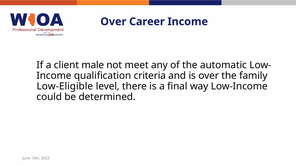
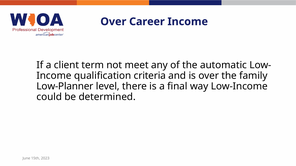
male: male -> term
Low-Eligible: Low-Eligible -> Low-Planner
